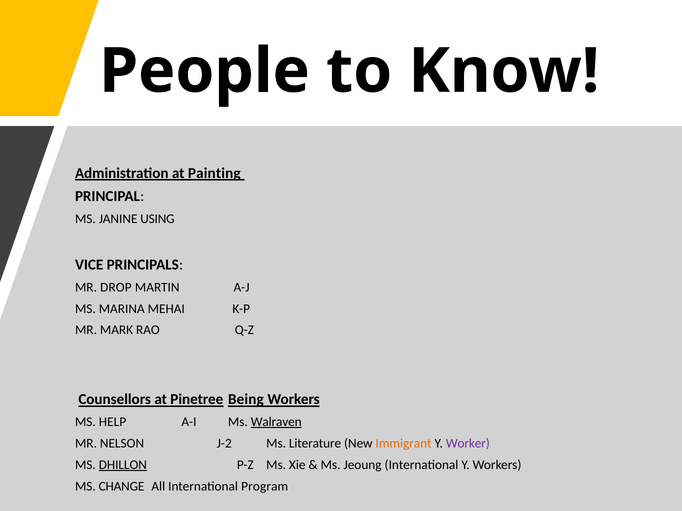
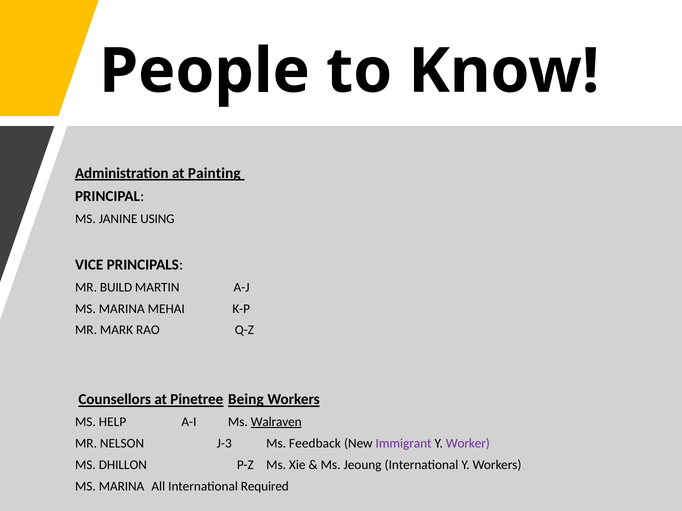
DROP: DROP -> BUILD
J-2: J-2 -> J-3
Literature: Literature -> Feedback
Immigrant colour: orange -> purple
DHILLON underline: present -> none
CHANGE at (122, 487): CHANGE -> MARINA
Program: Program -> Required
